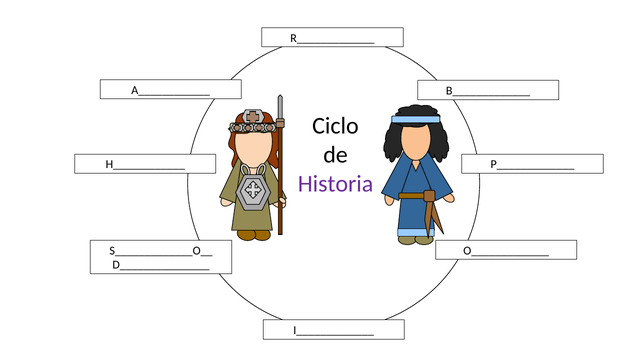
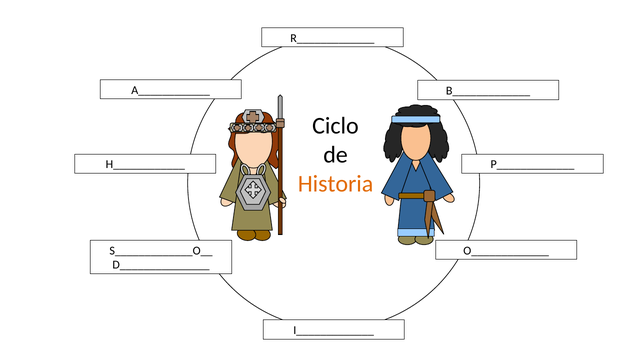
Historia colour: purple -> orange
